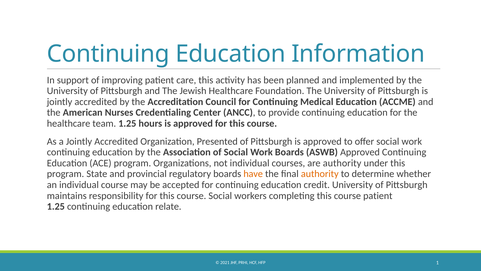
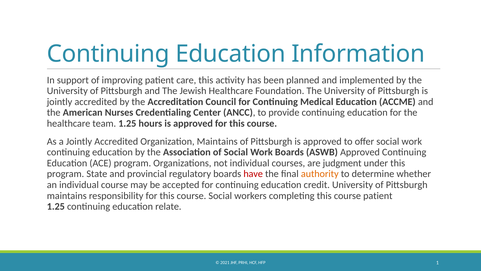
Organization Presented: Presented -> Maintains
are authority: authority -> judgment
have colour: orange -> red
